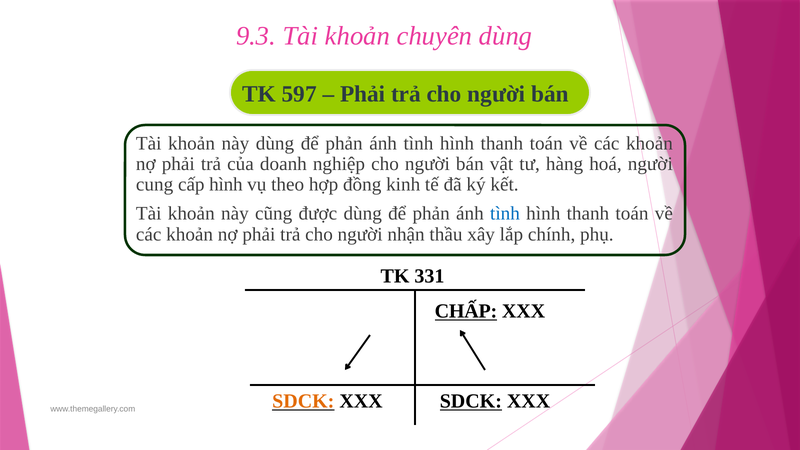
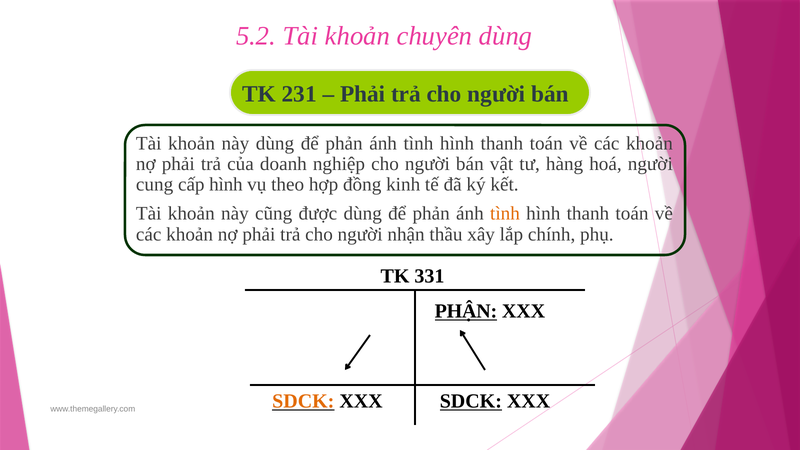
9.3: 9.3 -> 5.2
597: 597 -> 231
tình at (505, 214) colour: blue -> orange
CHẤP: CHẤP -> PHẬN
